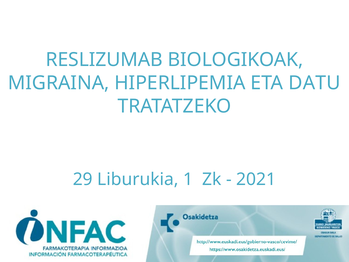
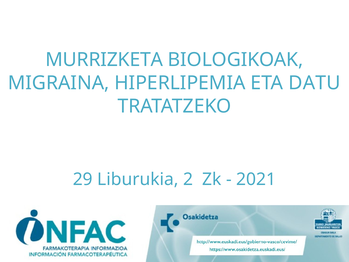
RESLIZUMAB: RESLIZUMAB -> MURRIZKETA
1: 1 -> 2
